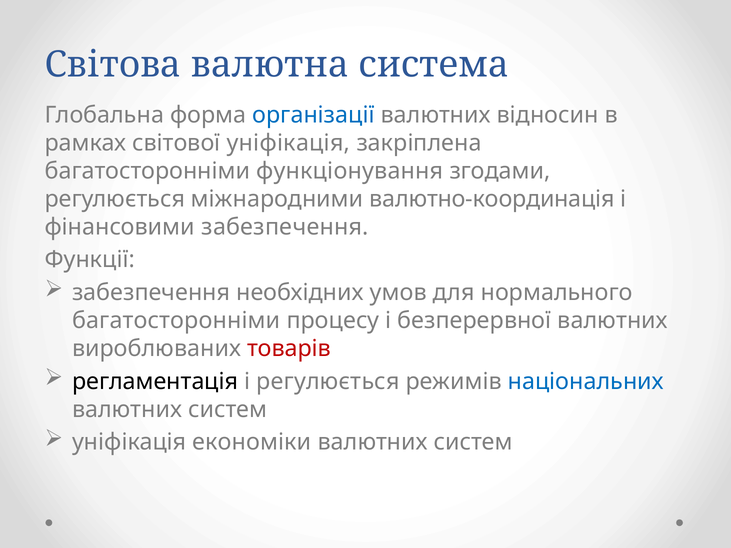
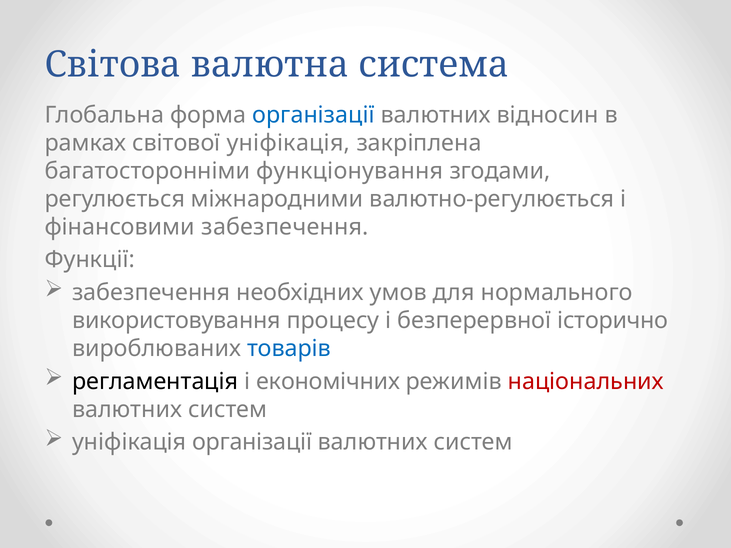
валютно-координація: валютно-координація -> валютно-регулюється
багатосторонніми at (176, 321): багатосторонніми -> використовування
безперервної валютних: валютних -> історично
товарів colour: red -> blue
і регулюється: регулюється -> економічних
національних colour: blue -> red
уніфікація економіки: економіки -> організації
